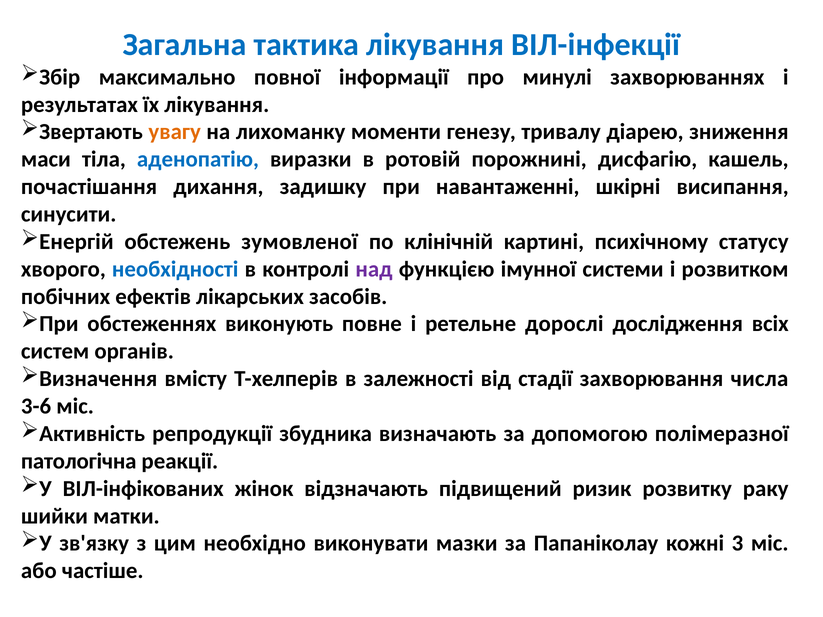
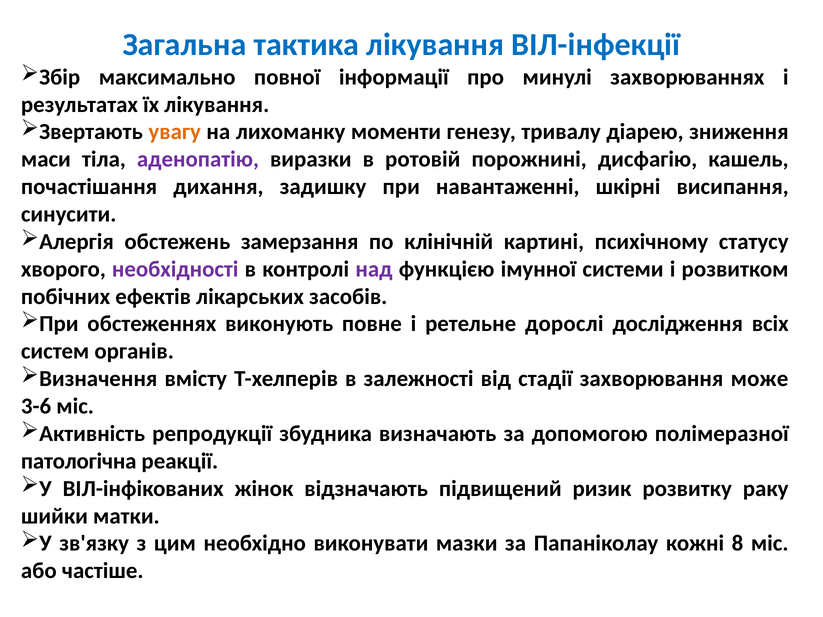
аденопатію colour: blue -> purple
Енергій: Енергій -> Алергія
зумовленої: зумовленої -> замерзання
необхідності colour: blue -> purple
числа: числа -> може
3: 3 -> 8
